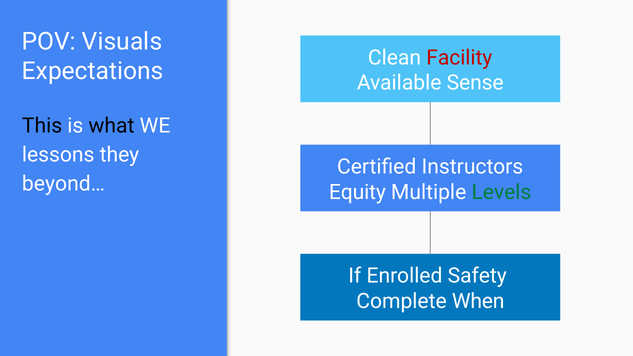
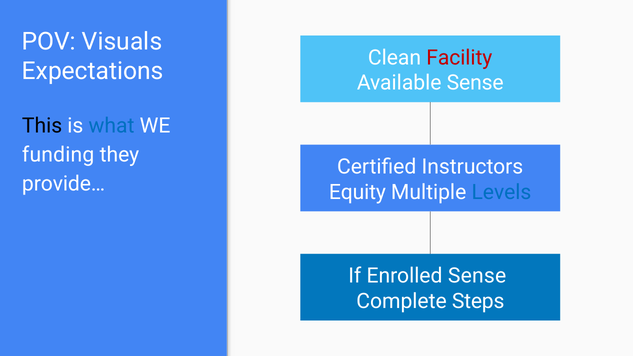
what colour: black -> blue
lessons: lessons -> funding
beyond…: beyond… -> provide…
Levels colour: green -> blue
Enrolled Safety: Safety -> Sense
When: When -> Steps
